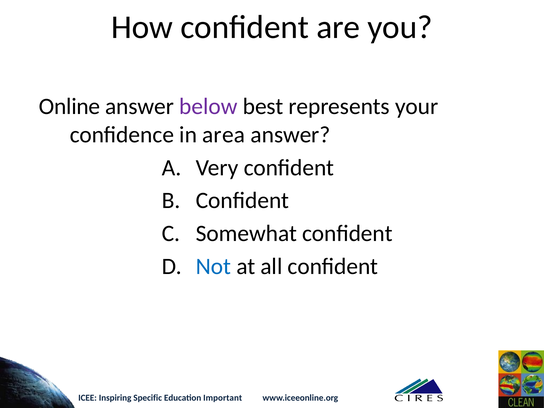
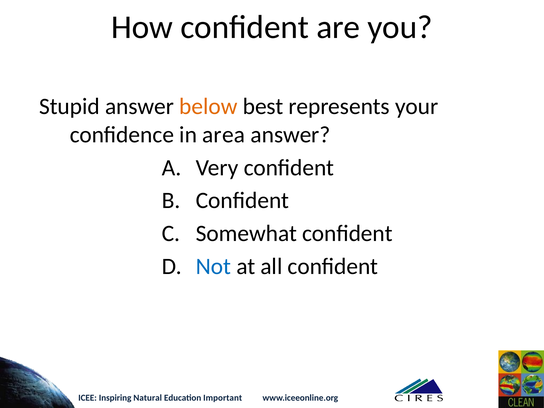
Online: Online -> Stupid
below colour: purple -> orange
Specific: Specific -> Natural
